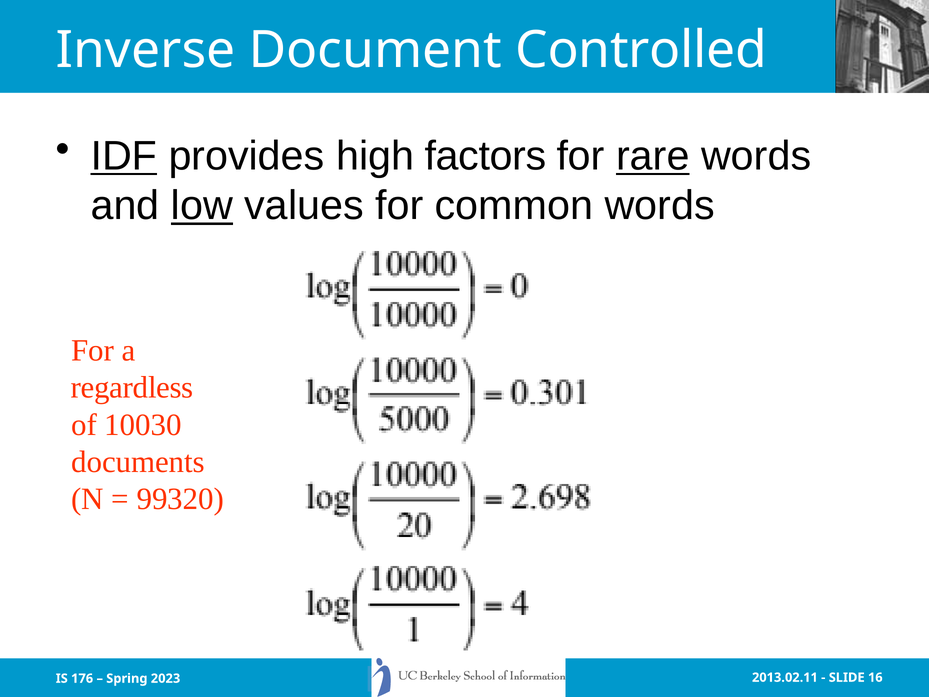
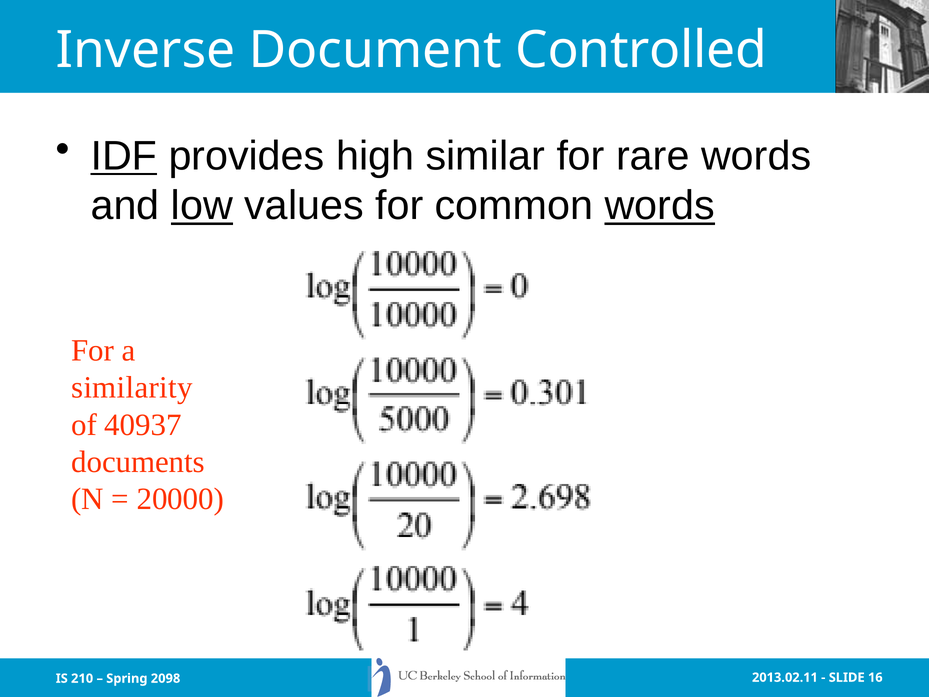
factors: factors -> similar
rare underline: present -> none
words at (660, 206) underline: none -> present
regardless: regardless -> similarity
10030: 10030 -> 40937
99320: 99320 -> 20000
176: 176 -> 210
2023: 2023 -> 2098
